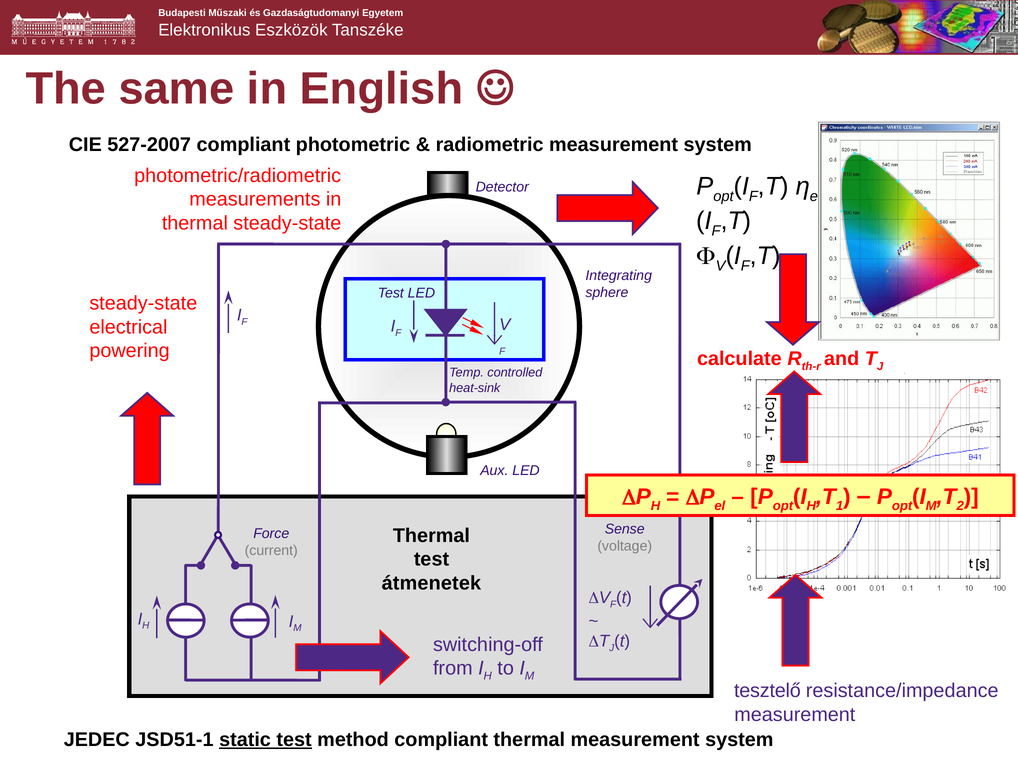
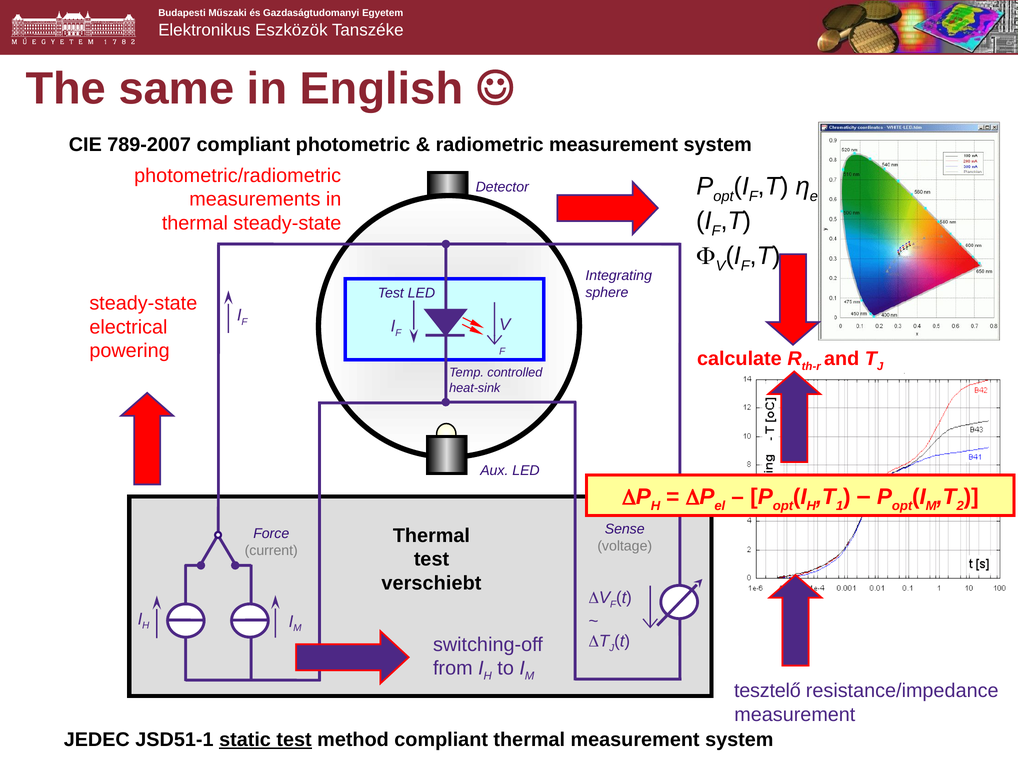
527-2007: 527-2007 -> 789-2007
átmenetek: átmenetek -> verschiebt
